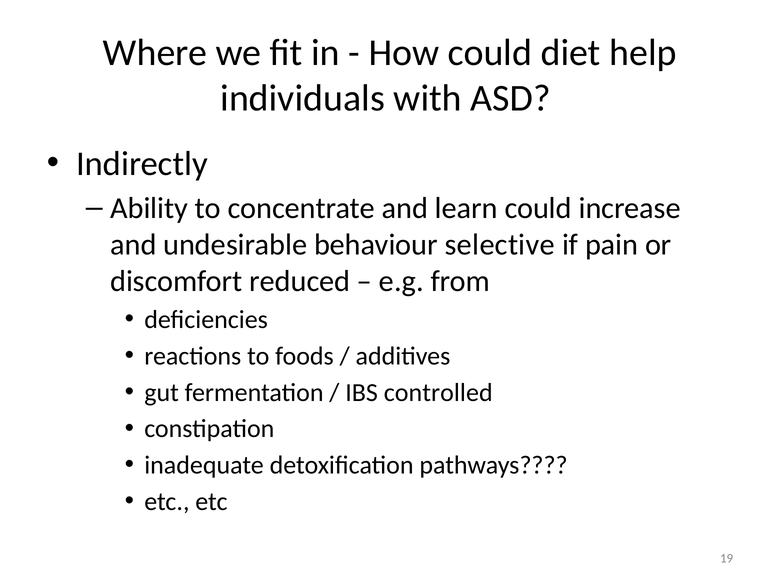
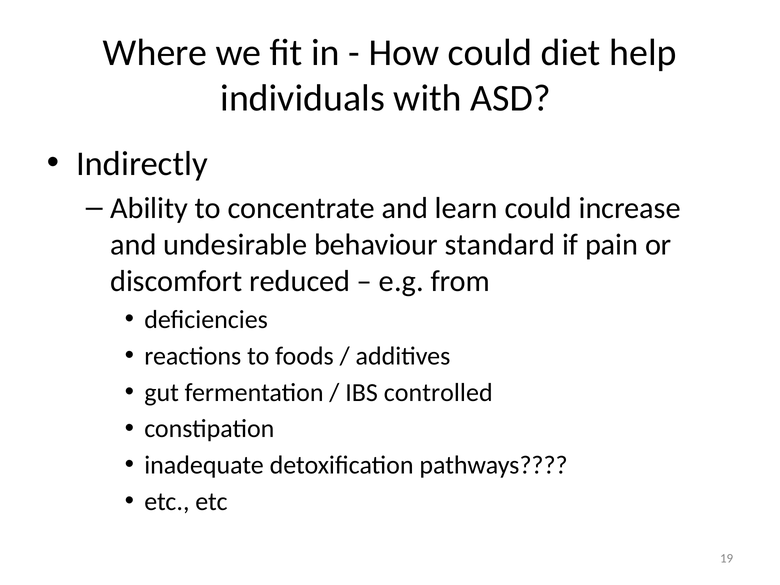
selective: selective -> standard
